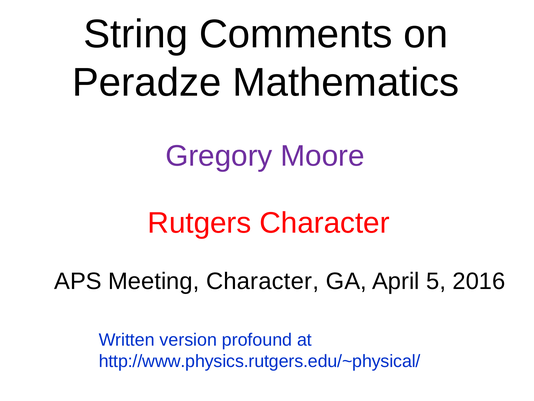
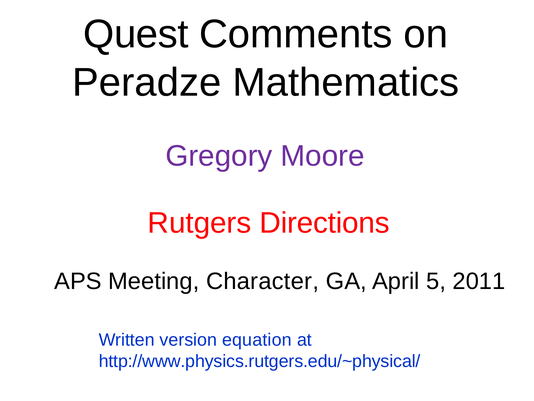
String: String -> Quest
Rutgers Character: Character -> Directions
2016: 2016 -> 2011
profound: profound -> equation
